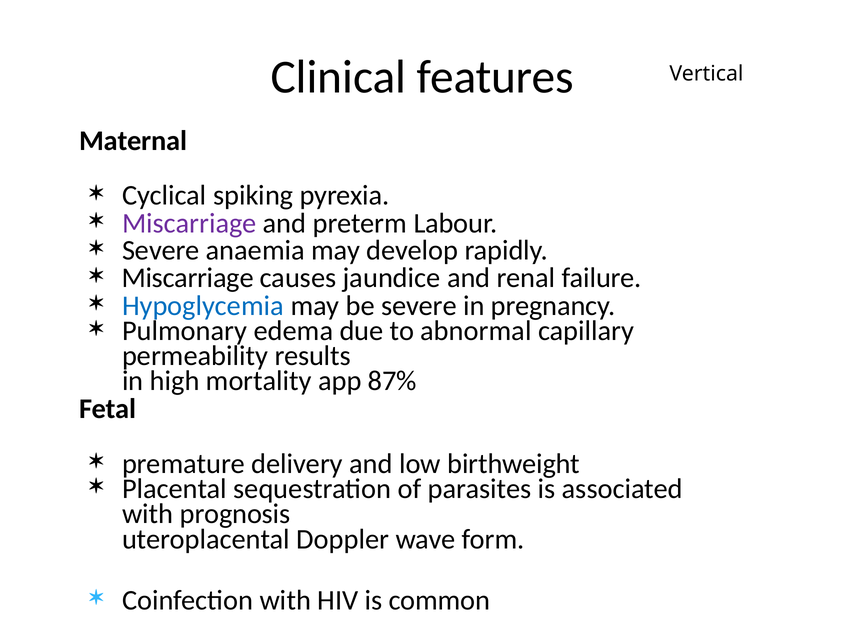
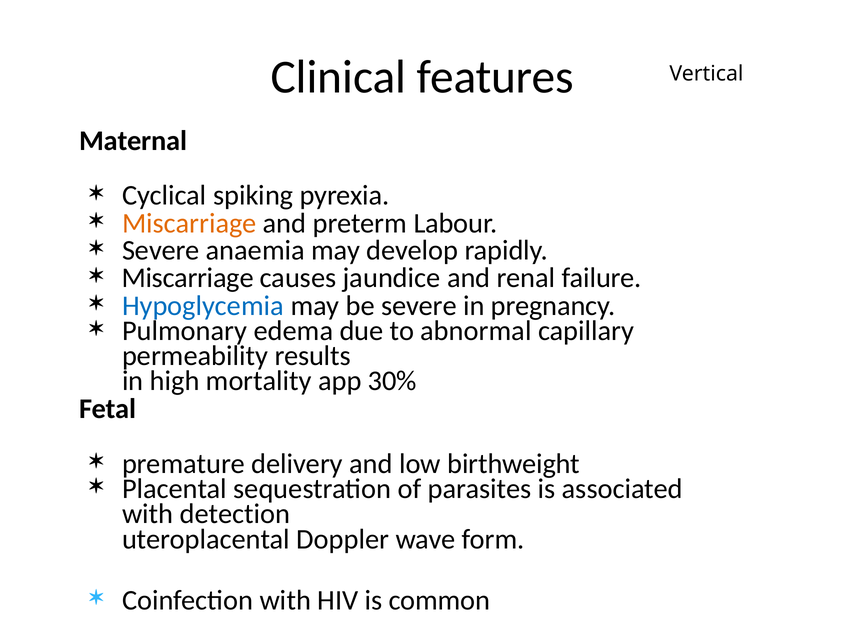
Miscarriage at (189, 223) colour: purple -> orange
87%: 87% -> 30%
prognosis: prognosis -> detection
